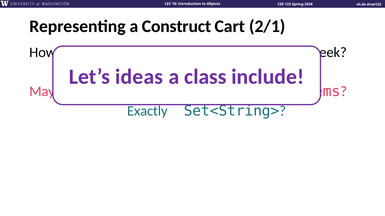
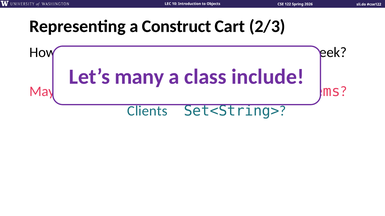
2/1: 2/1 -> 2/3
ideas: ideas -> many
Exactly: Exactly -> Clients
